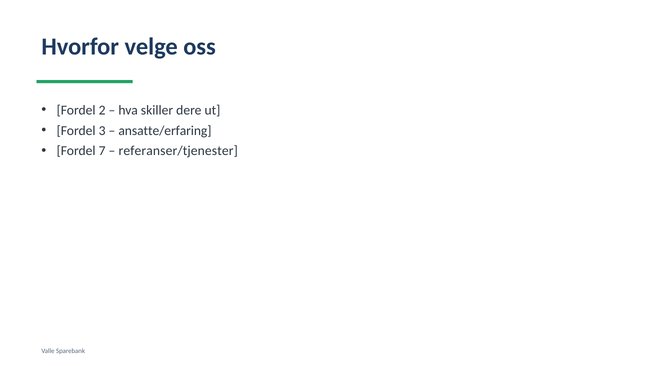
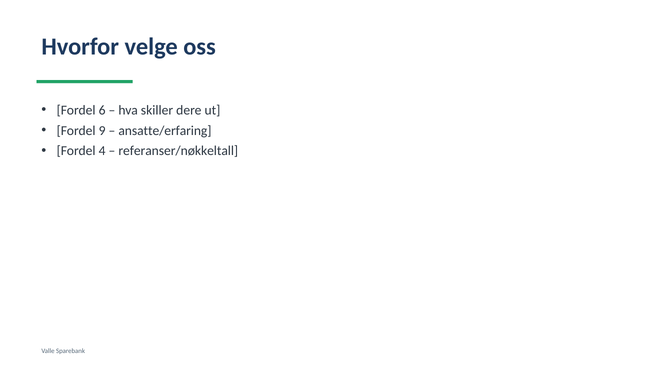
2: 2 -> 6
3: 3 -> 9
7: 7 -> 4
referanser/tjenester: referanser/tjenester -> referanser/nøkkeltall
